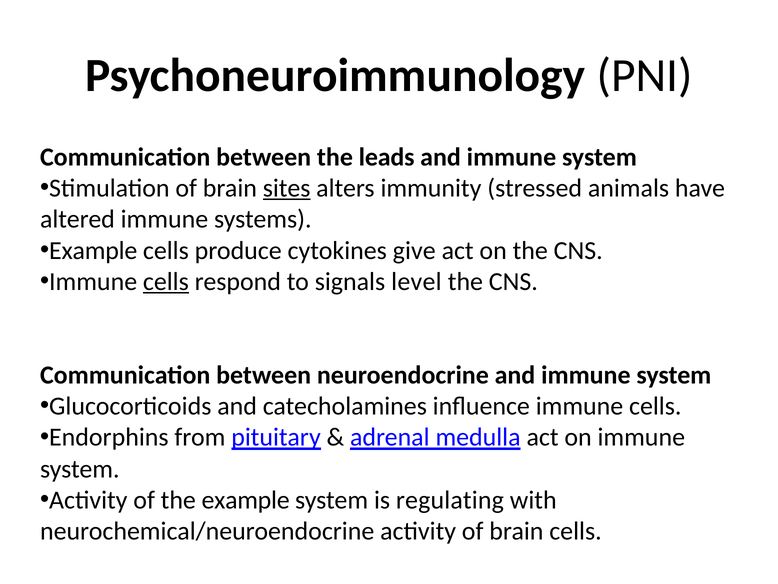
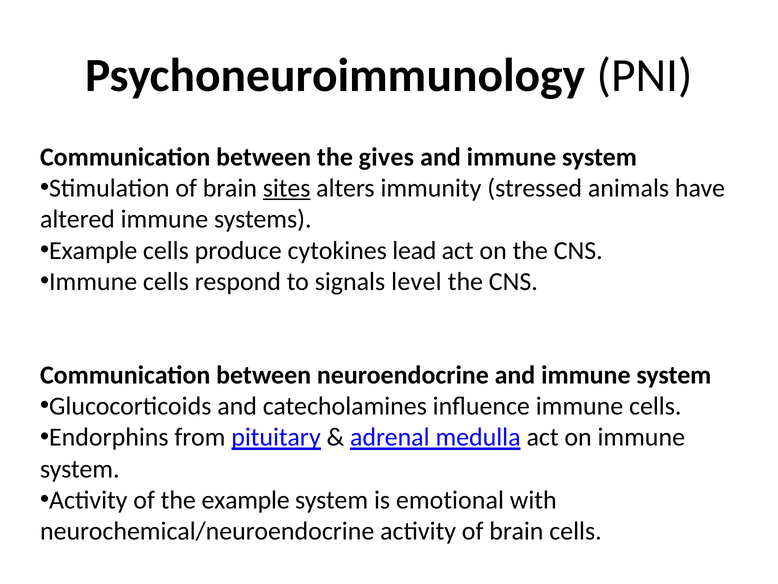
leads: leads -> gives
give: give -> lead
cells at (166, 281) underline: present -> none
regulating: regulating -> emotional
